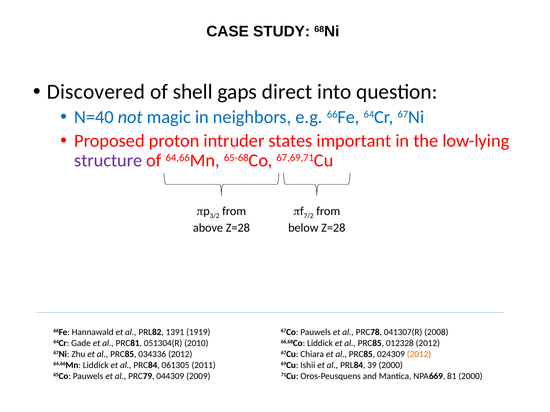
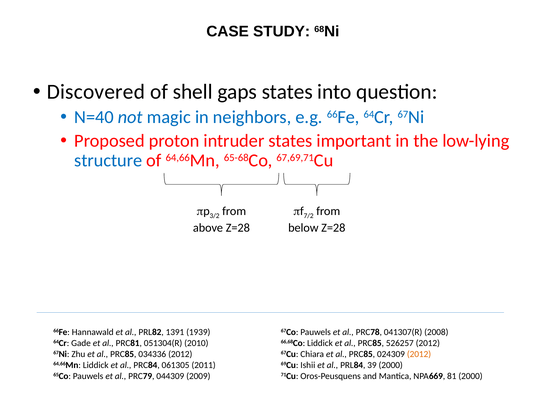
gaps direct: direct -> states
structure colour: purple -> blue
1919: 1919 -> 1939
012328: 012328 -> 526257
